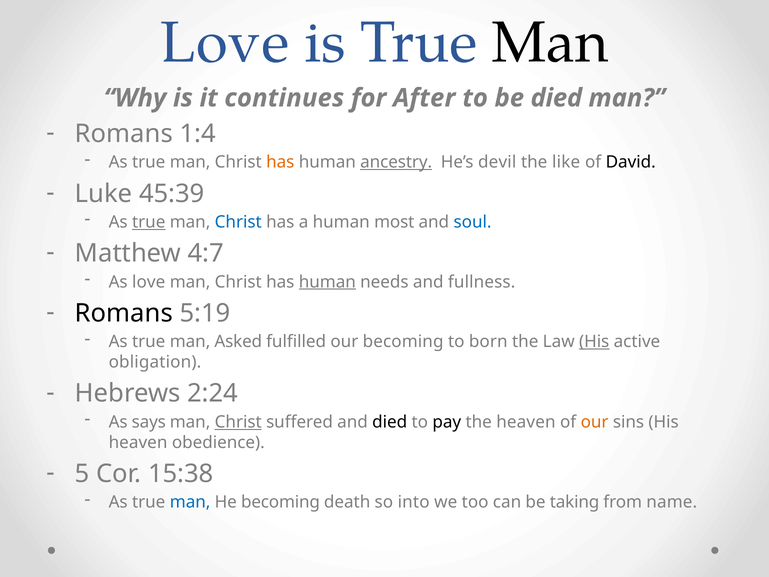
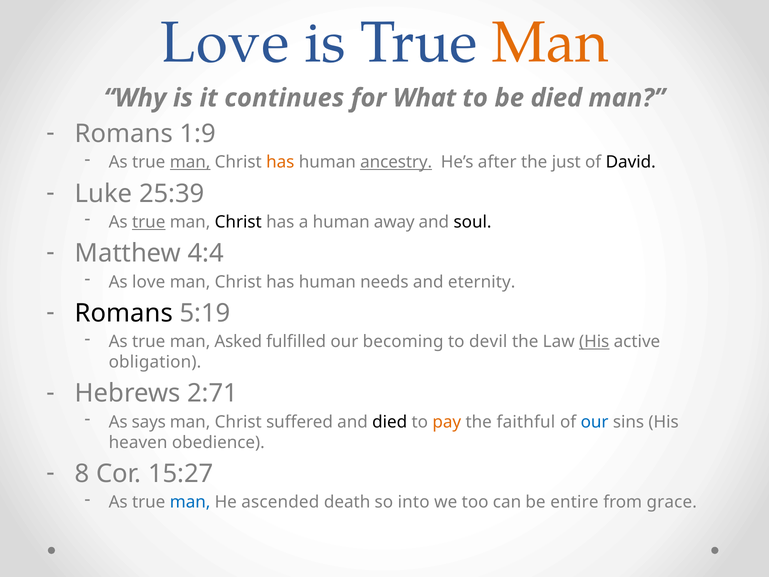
Man at (550, 42) colour: black -> orange
After: After -> What
1:4: 1:4 -> 1:9
man at (190, 162) underline: none -> present
devil: devil -> after
like: like -> just
45:39: 45:39 -> 25:39
Christ at (238, 222) colour: blue -> black
most: most -> away
soul colour: blue -> black
4:7: 4:7 -> 4:4
human at (327, 282) underline: present -> none
fullness: fullness -> eternity
born: born -> devil
2:24: 2:24 -> 2:71
Christ at (238, 422) underline: present -> none
pay colour: black -> orange
the heaven: heaven -> faithful
our at (595, 422) colour: orange -> blue
5: 5 -> 8
15:38: 15:38 -> 15:27
He becoming: becoming -> ascended
taking: taking -> entire
name: name -> grace
